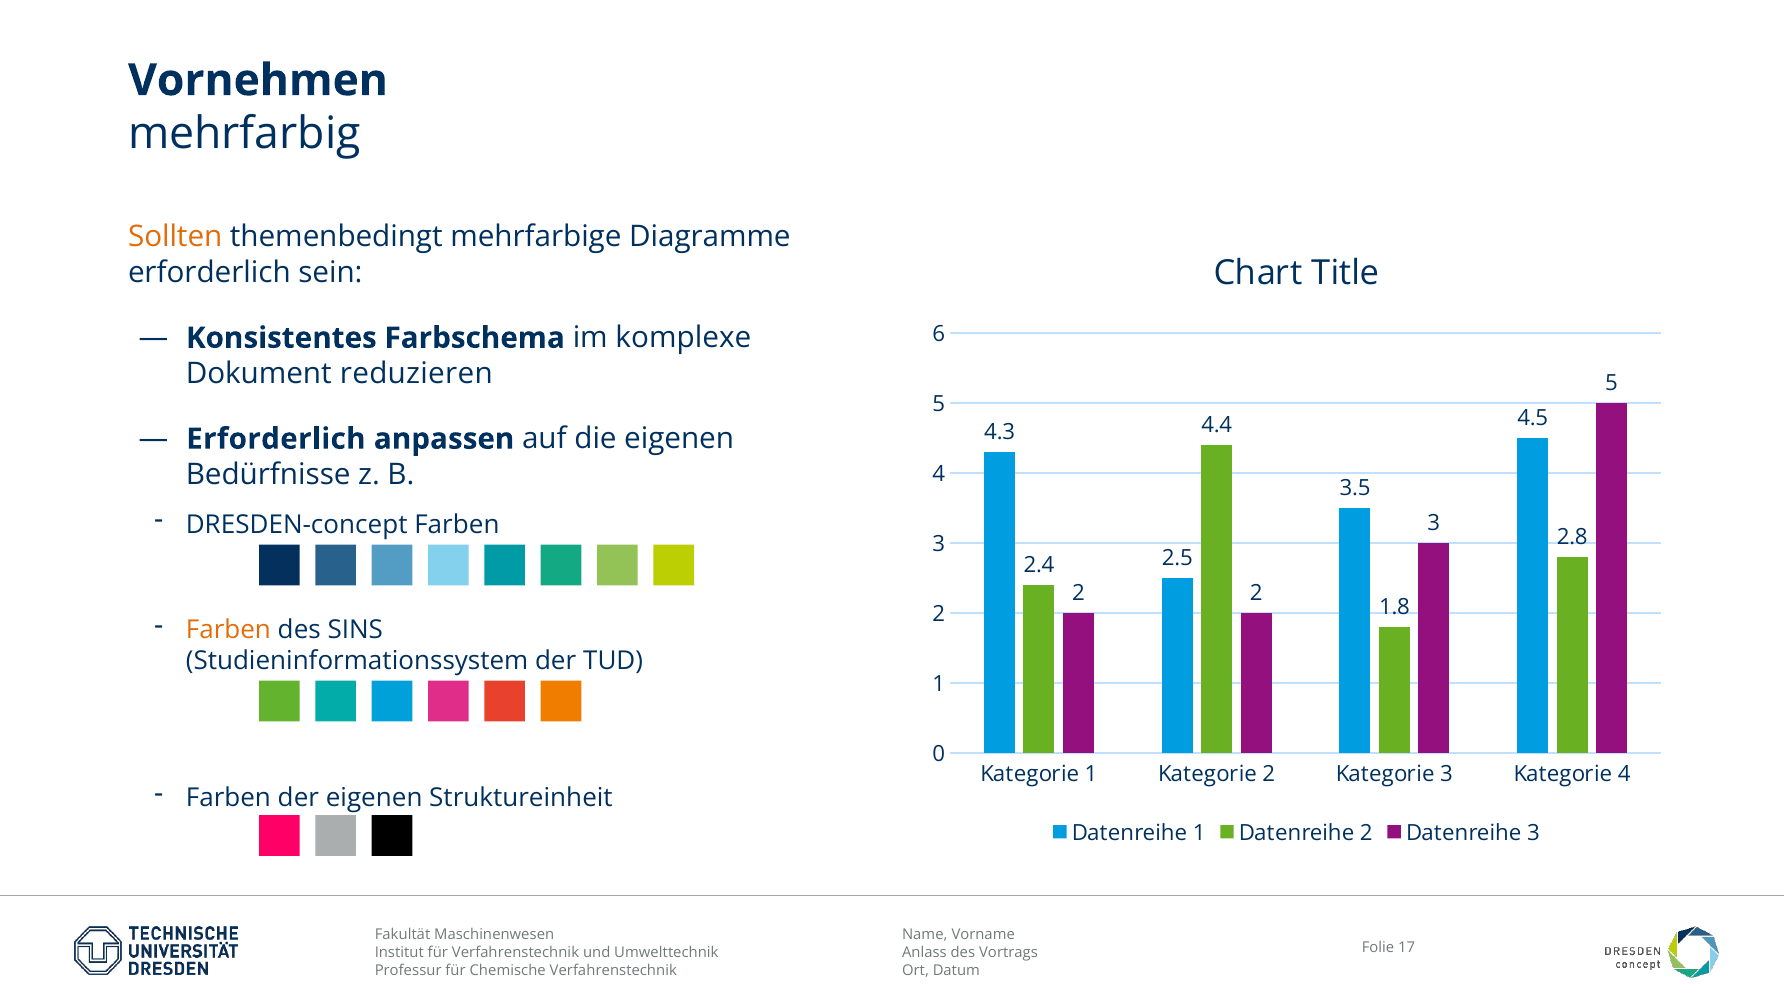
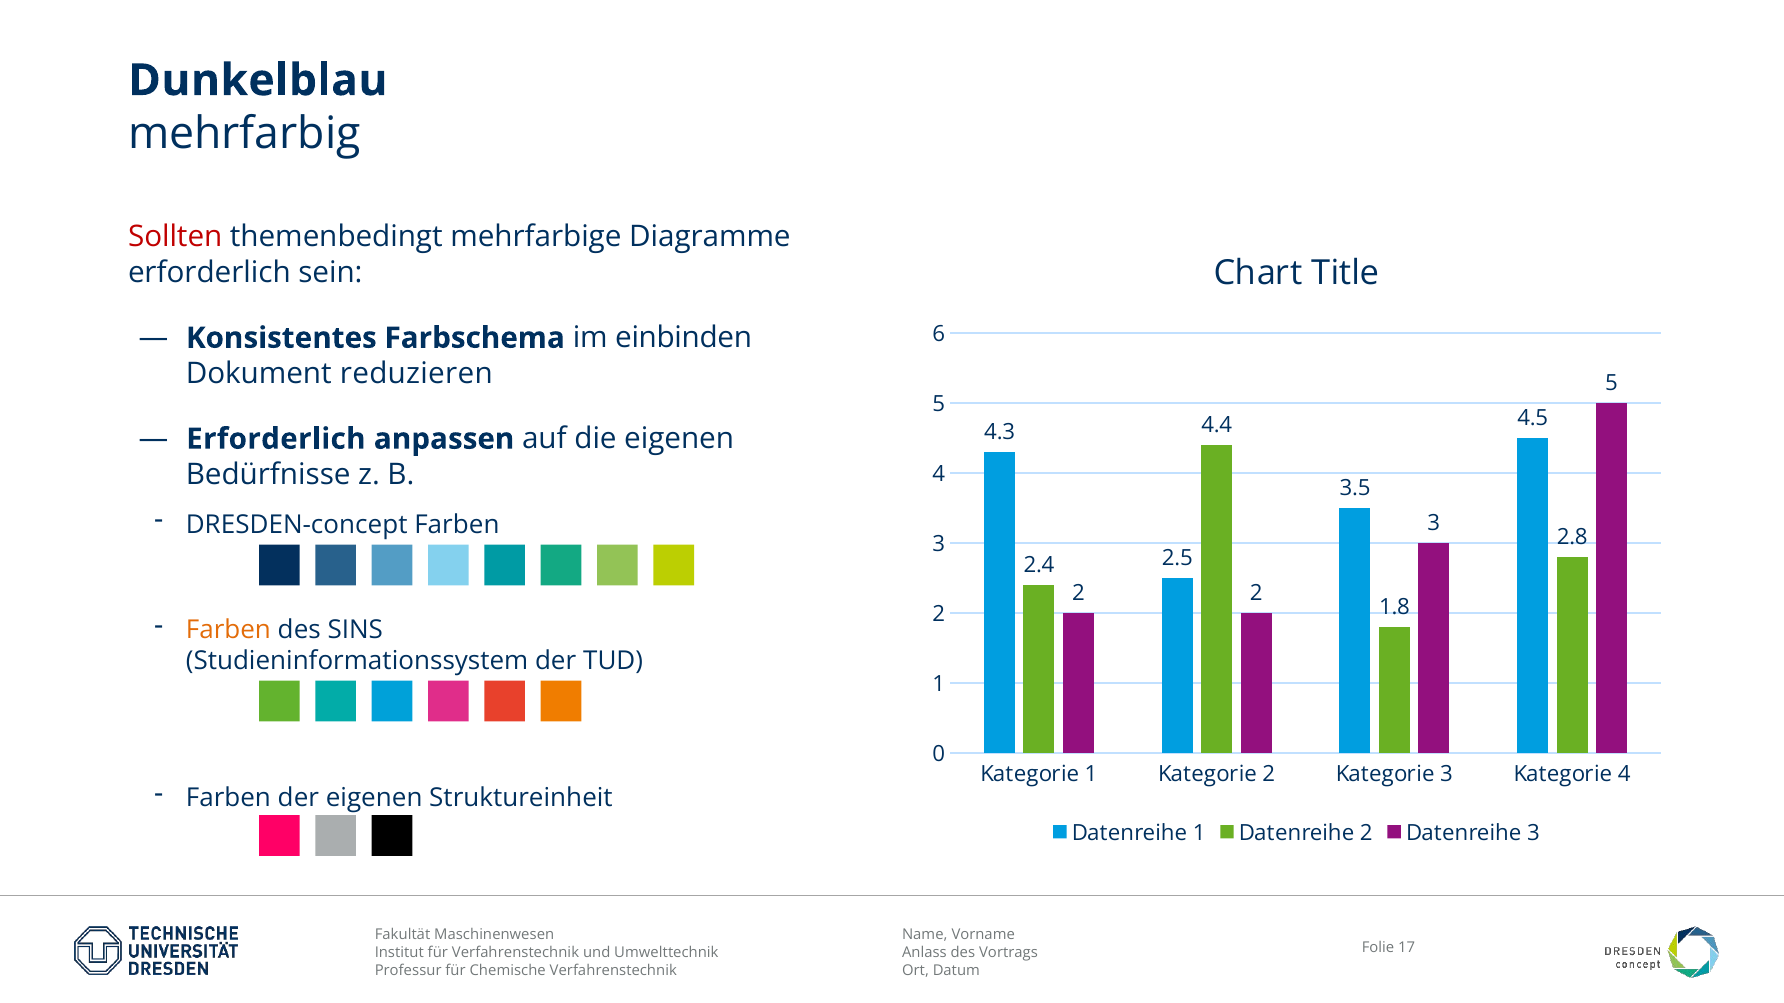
Vornehmen: Vornehmen -> Dunkelblau
Sollten colour: orange -> red
komplexe: komplexe -> einbinden
